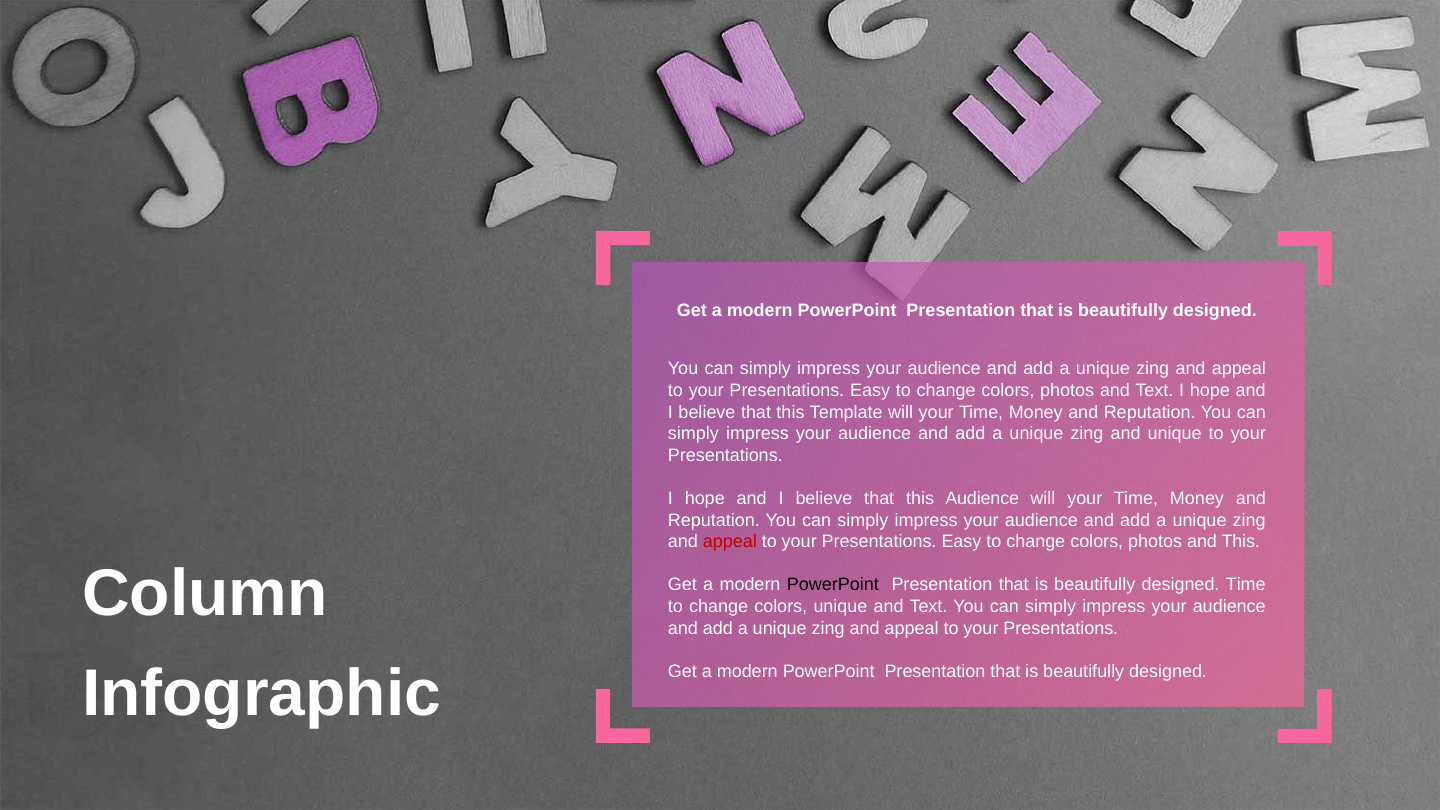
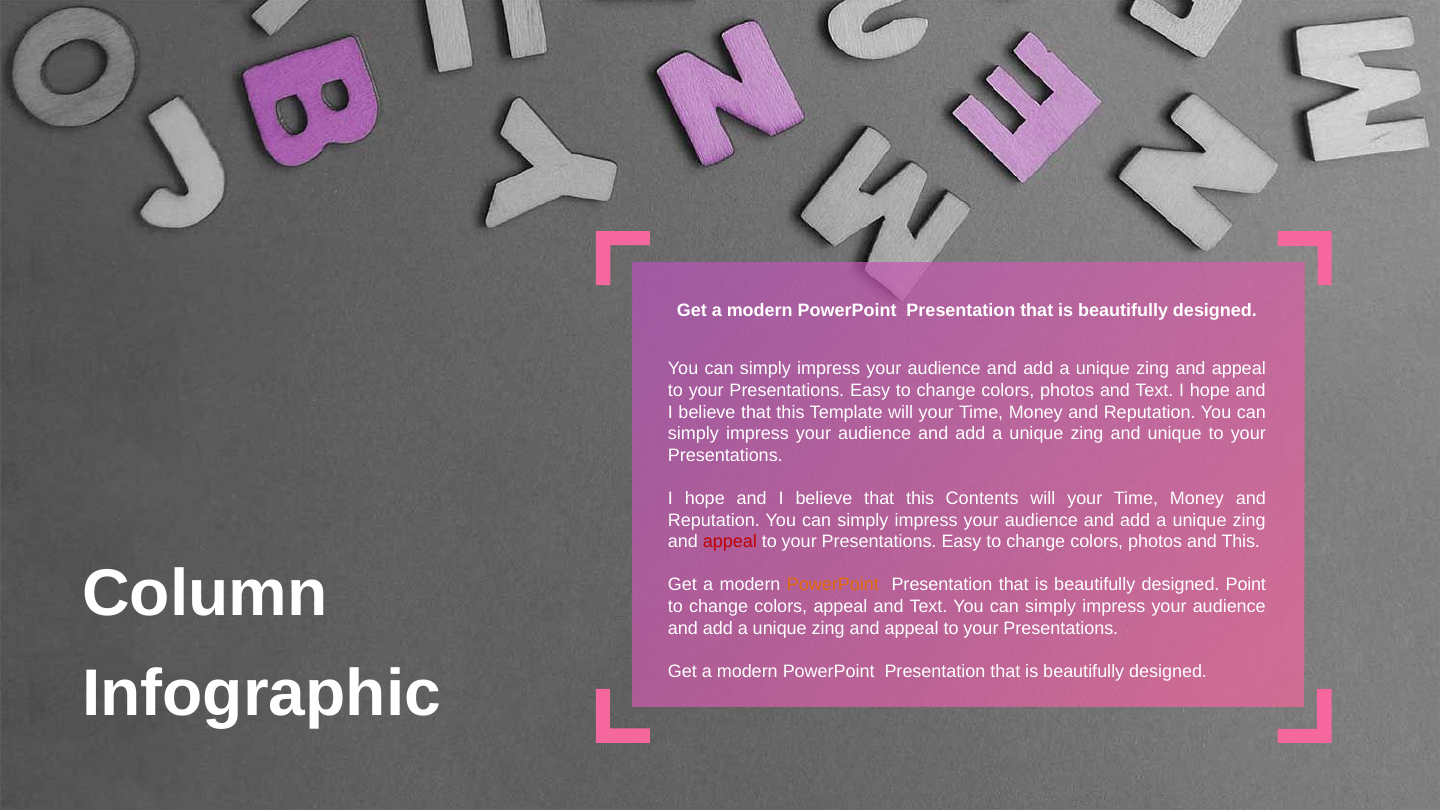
this Audience: Audience -> Contents
PowerPoint at (833, 585) colour: black -> orange
designed Time: Time -> Point
colors unique: unique -> appeal
